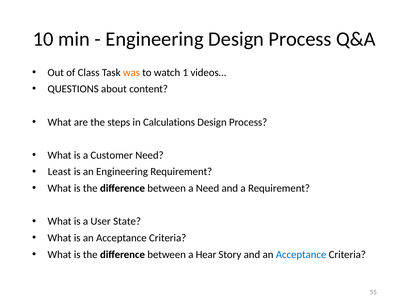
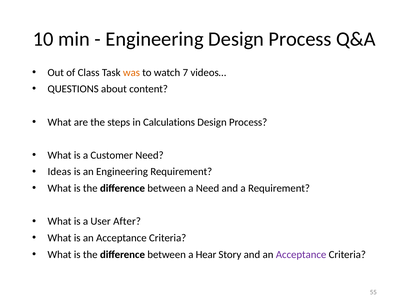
1: 1 -> 7
Least: Least -> Ideas
State: State -> After
Acceptance at (301, 255) colour: blue -> purple
